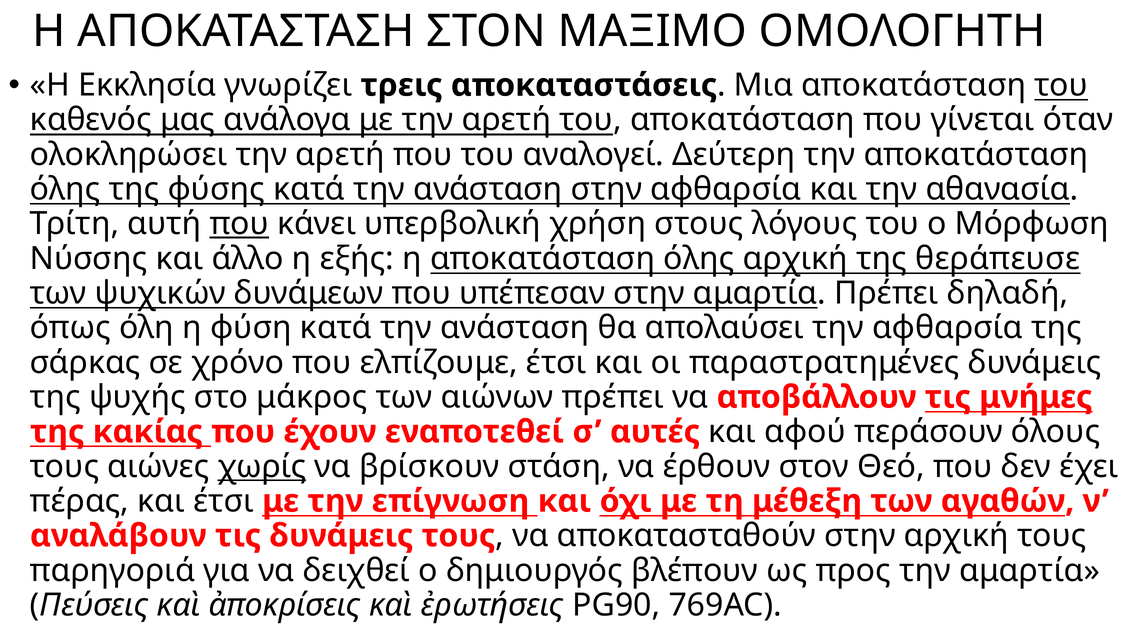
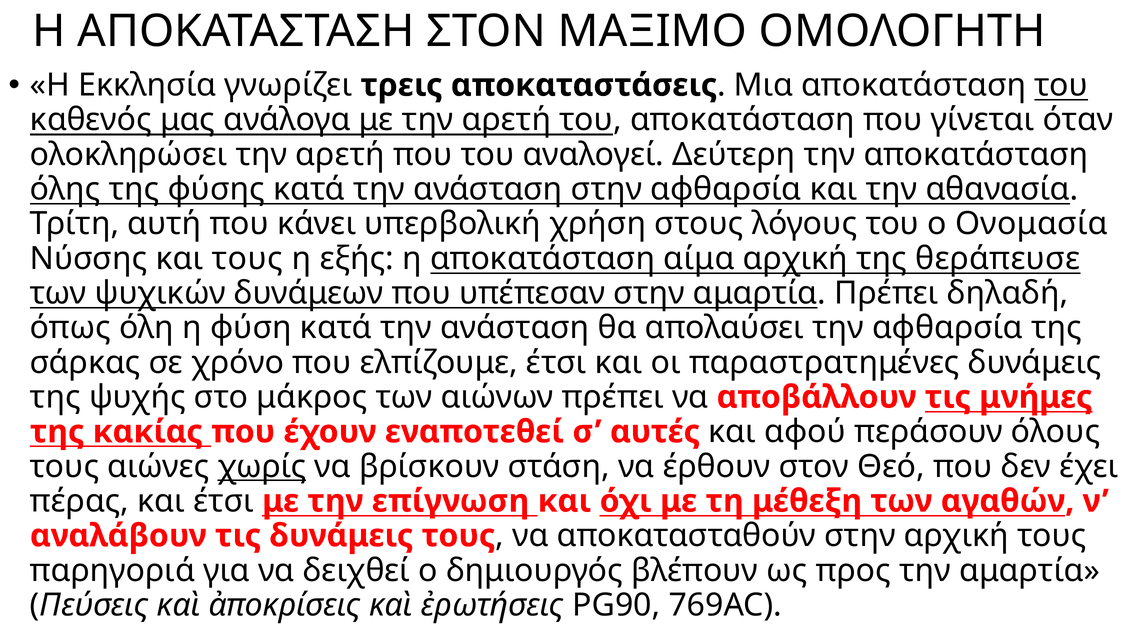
που at (239, 224) underline: present -> none
Μόρφωση: Μόρφωση -> Ονομασία
και άλλο: άλλο -> τους
η αποκατάσταση όλης: όλης -> αίμα
